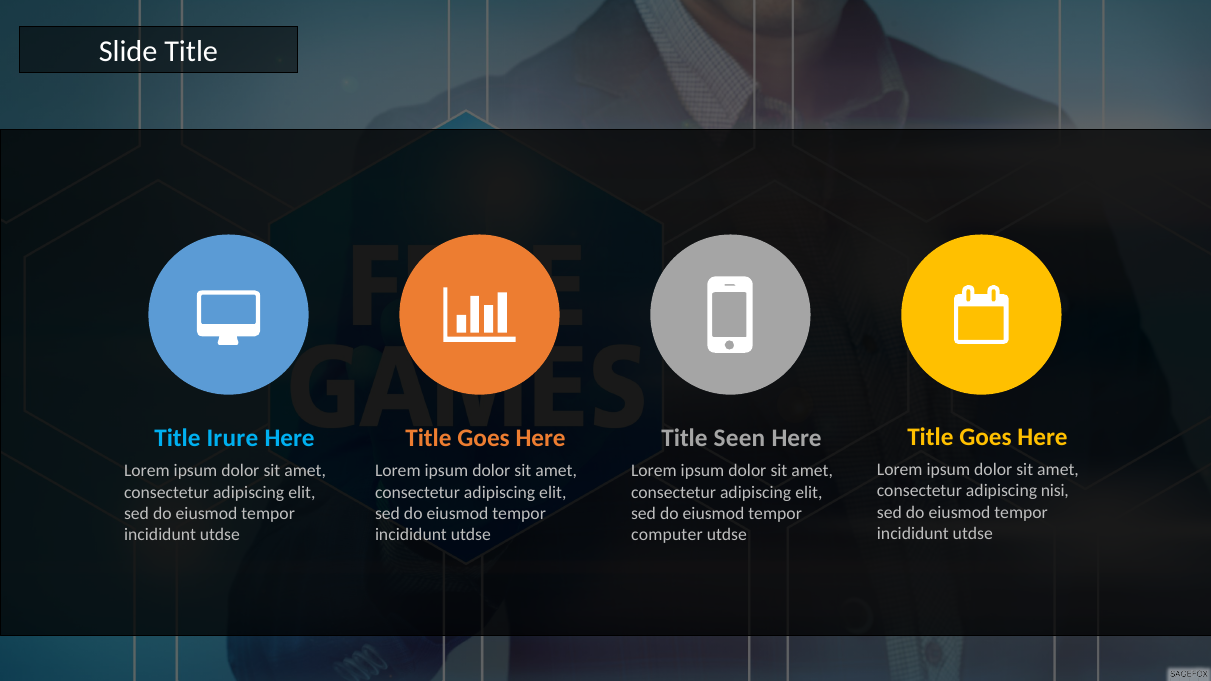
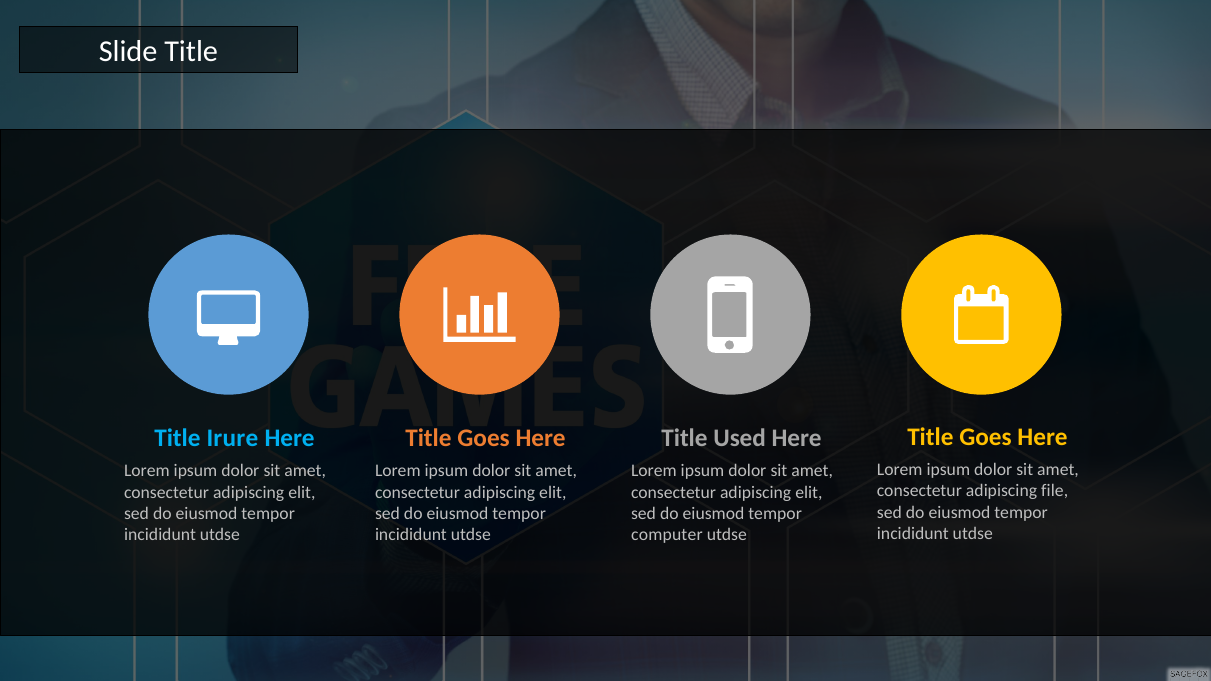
Seen: Seen -> Used
nisi: nisi -> file
